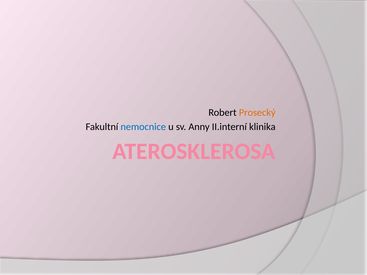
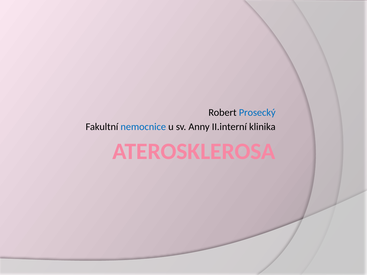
Prosecký colour: orange -> blue
